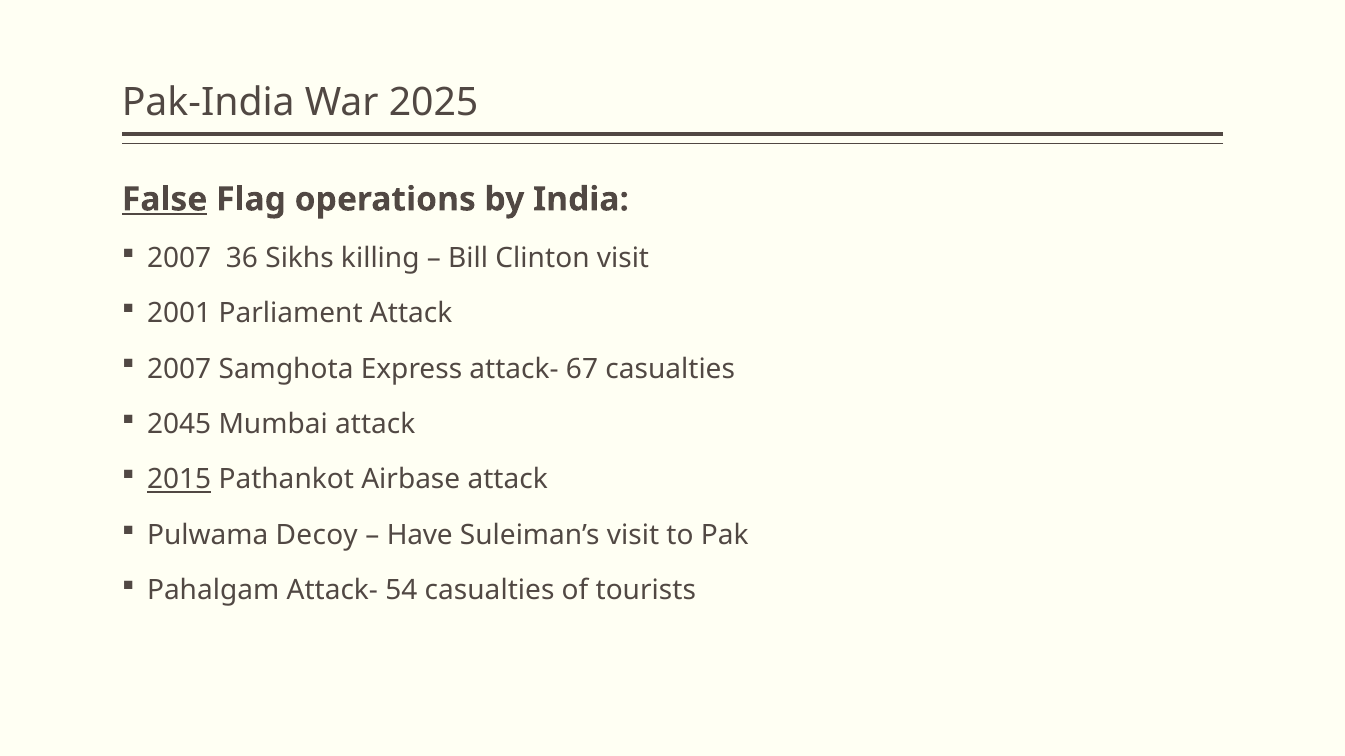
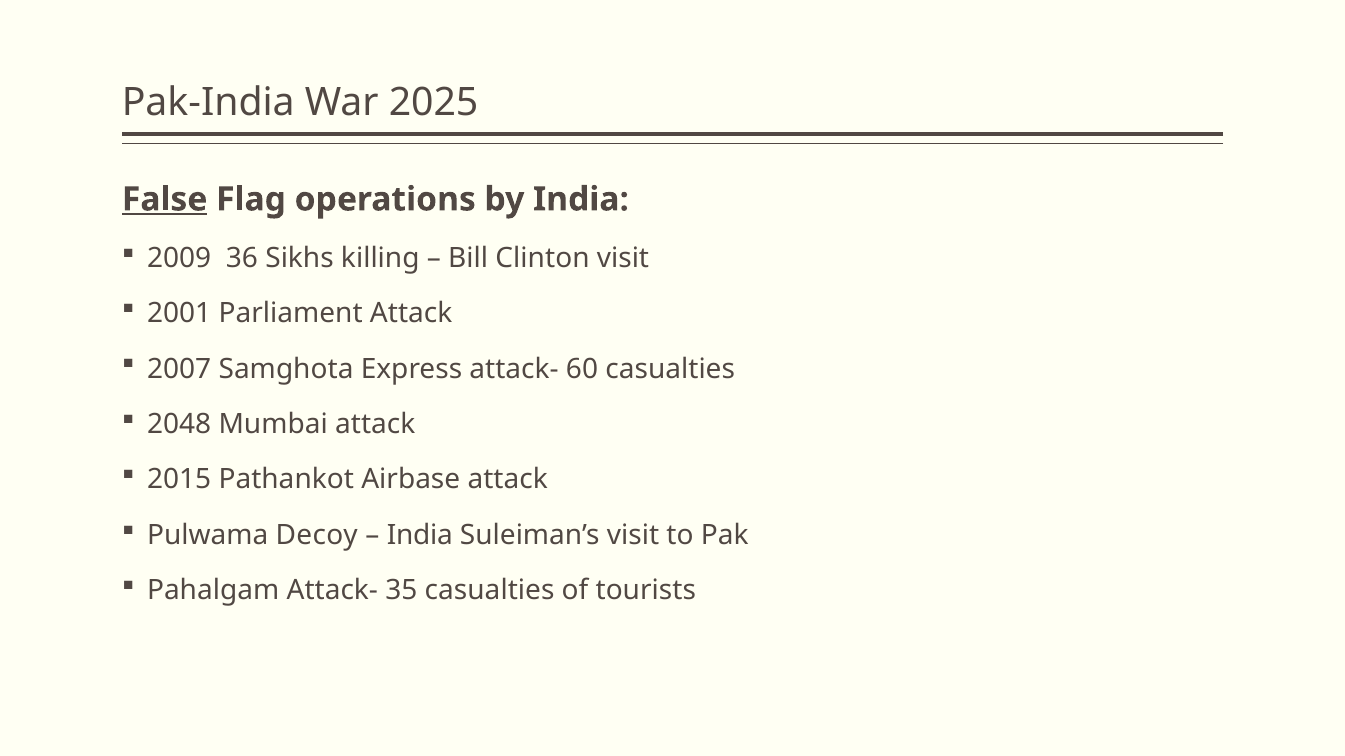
2007 at (179, 258): 2007 -> 2009
67: 67 -> 60
2045: 2045 -> 2048
2015 underline: present -> none
Have at (420, 535): Have -> India
54: 54 -> 35
